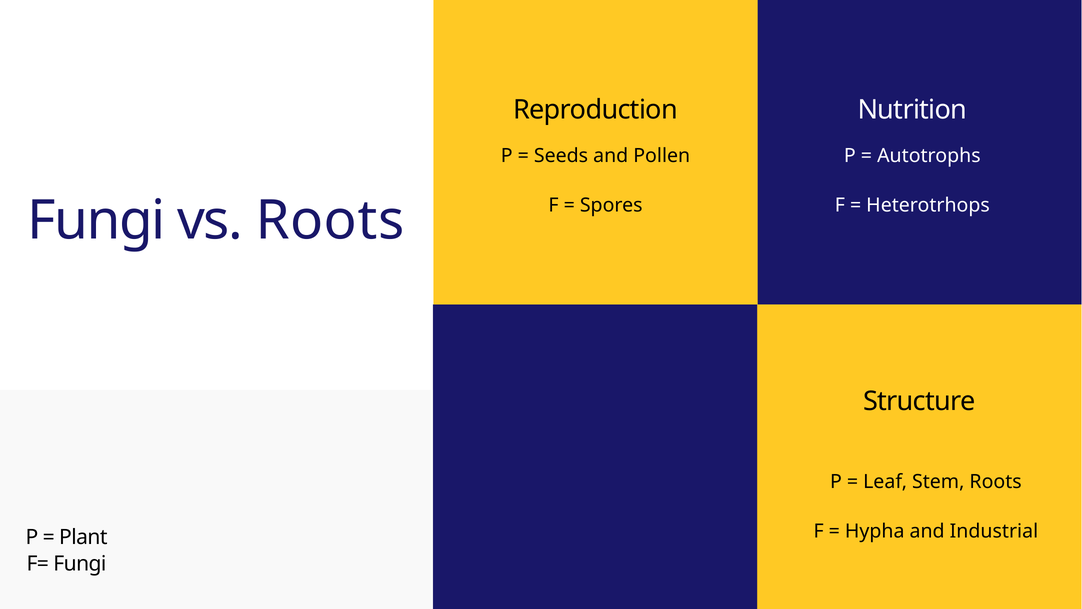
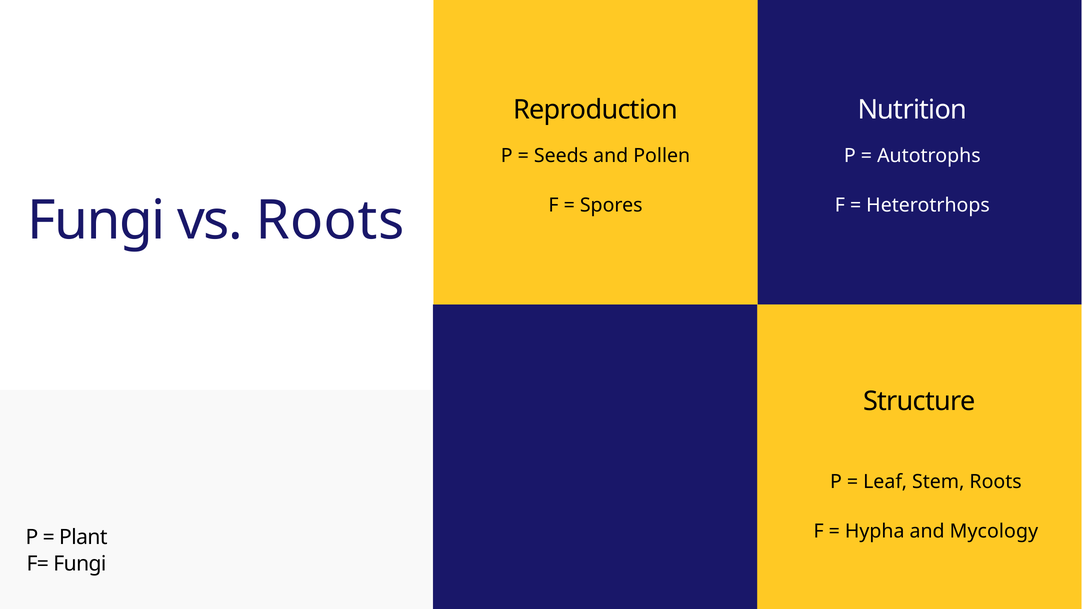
Industrial: Industrial -> Mycology
